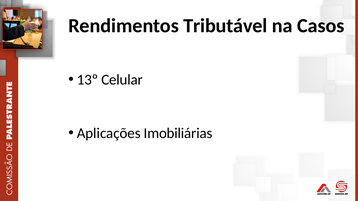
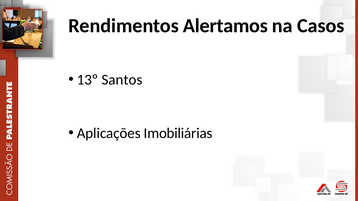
Tributável: Tributável -> Alertamos
Celular: Celular -> Santos
